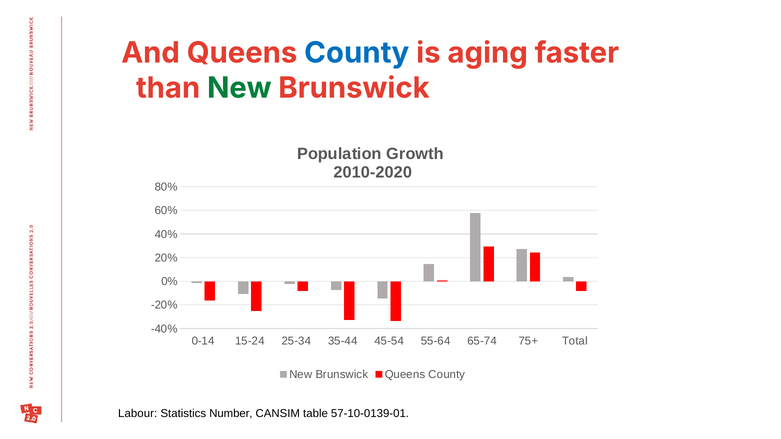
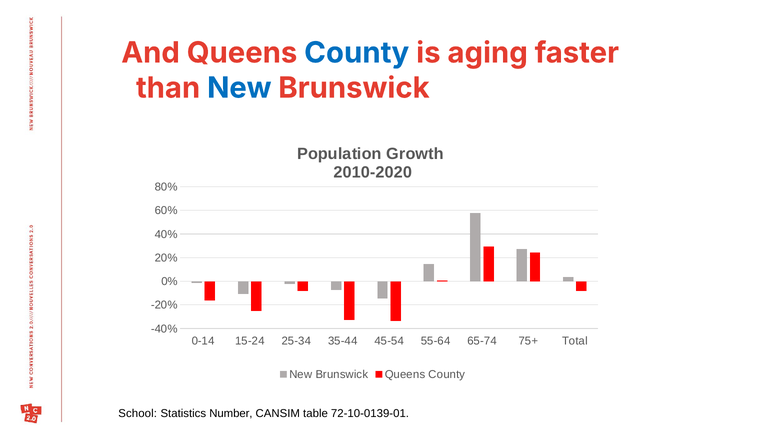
New at (239, 88) colour: green -> blue
Labour: Labour -> School
57-10-0139-01: 57-10-0139-01 -> 72-10-0139-01
